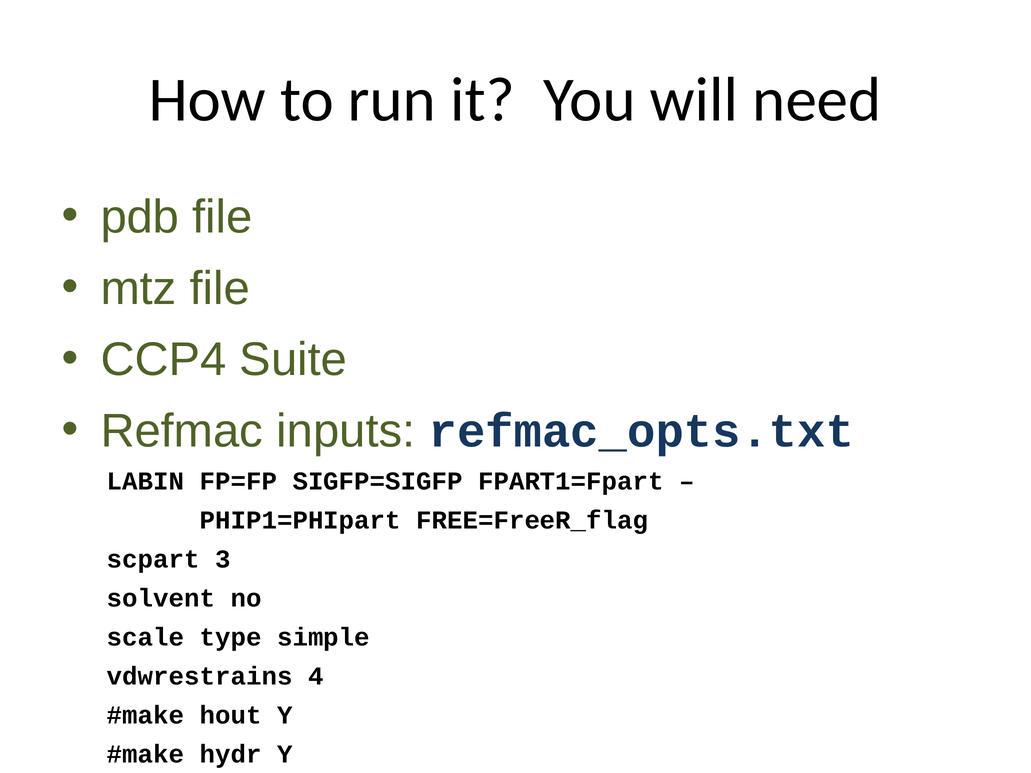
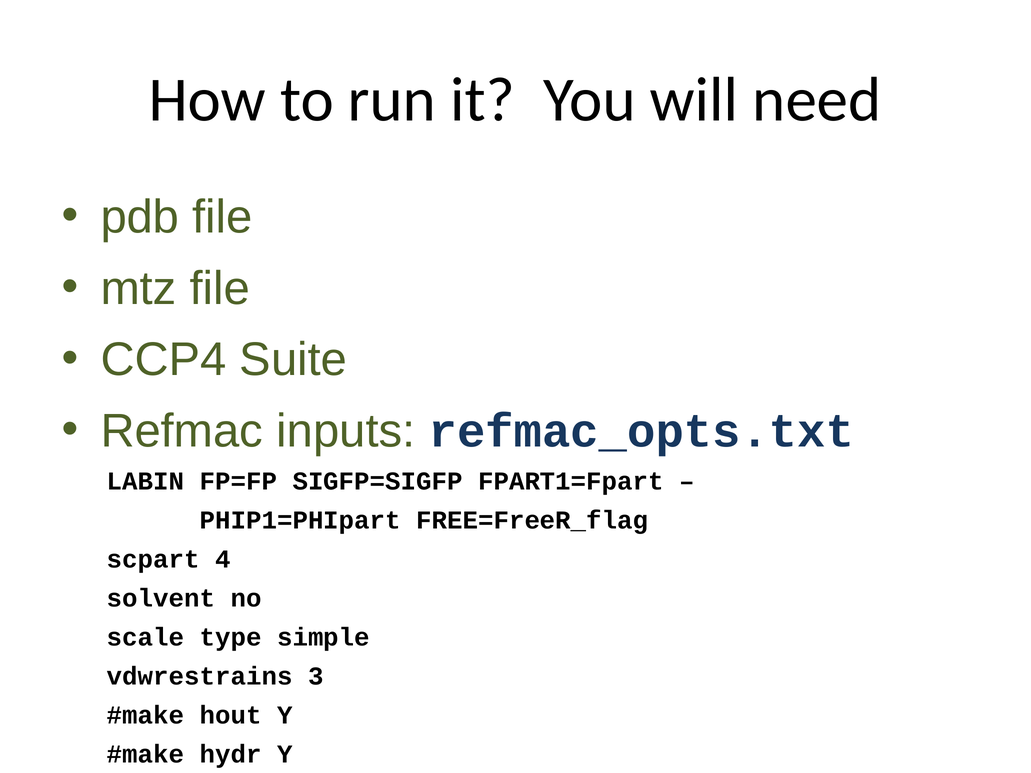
3: 3 -> 4
4: 4 -> 3
